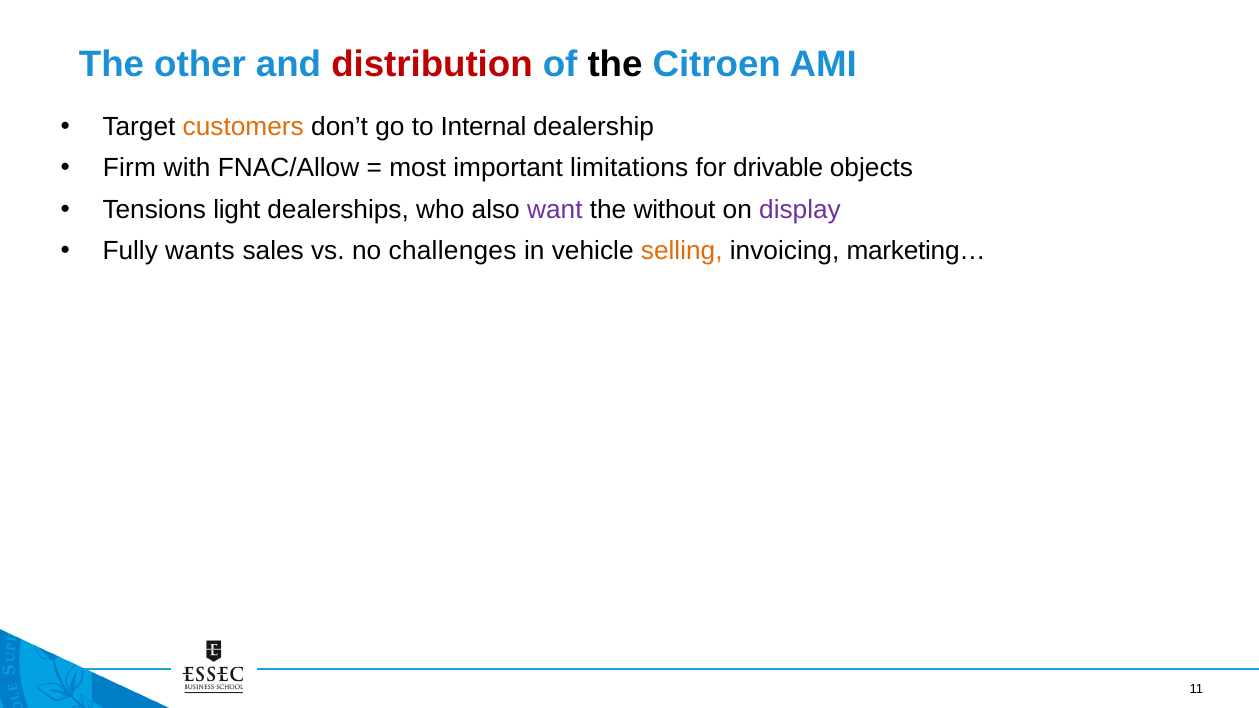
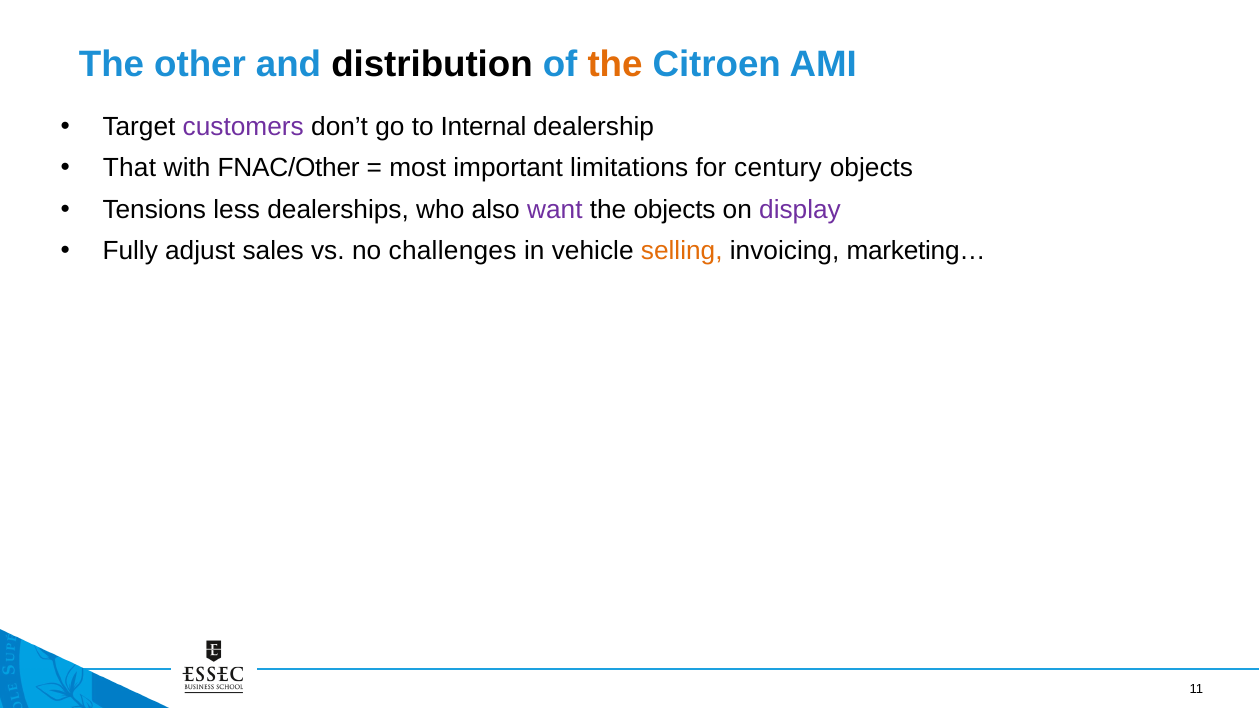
distribution colour: red -> black
the at (615, 64) colour: black -> orange
customers colour: orange -> purple
Firm: Firm -> That
FNAC/Allow: FNAC/Allow -> FNAC/Other
drivable: drivable -> century
light: light -> less
the without: without -> objects
wants: wants -> adjust
